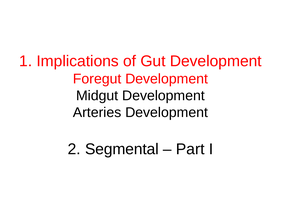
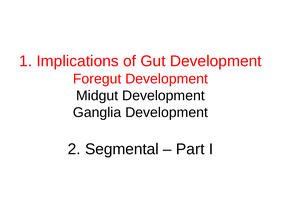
Arteries: Arteries -> Ganglia
